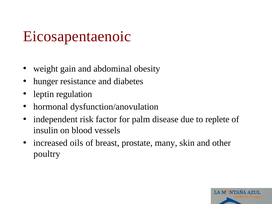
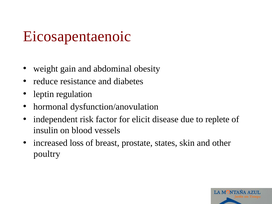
hunger: hunger -> reduce
palm: palm -> elicit
oils: oils -> loss
many: many -> states
